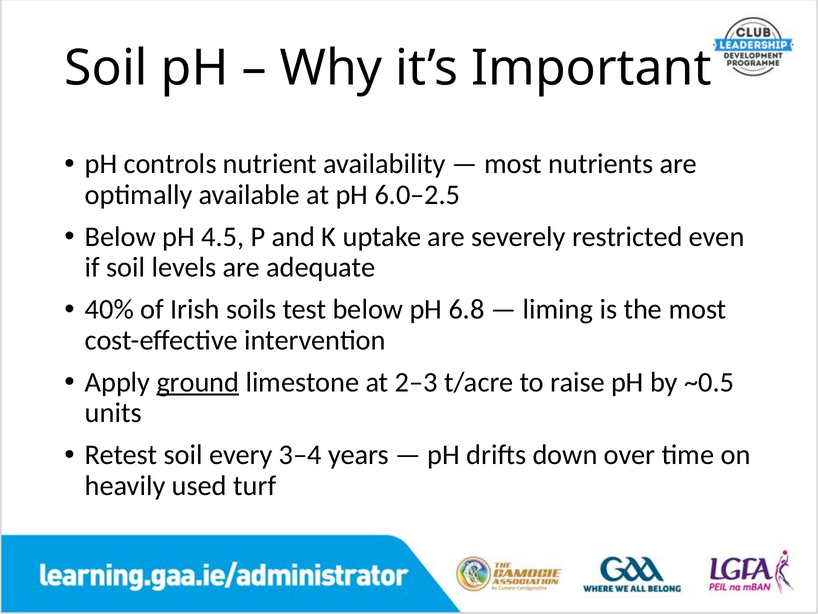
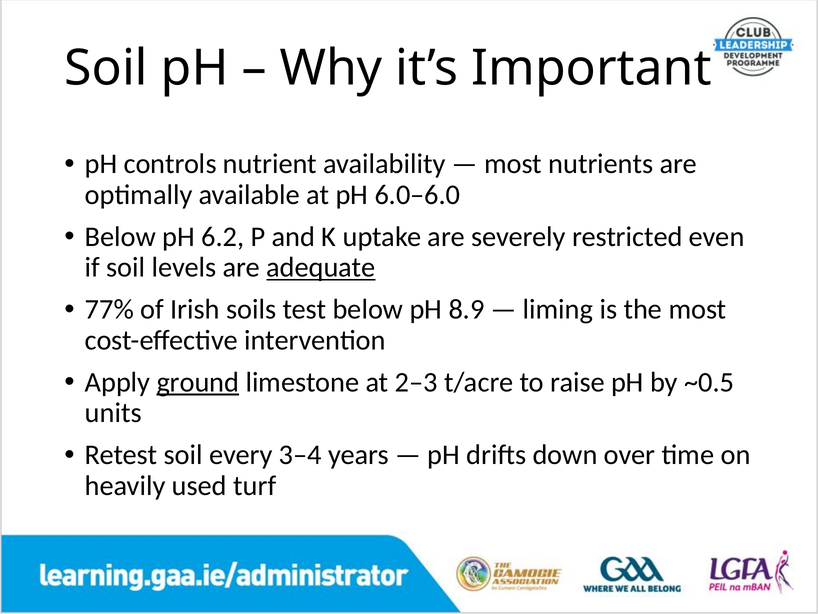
6.0–2.5: 6.0–2.5 -> 6.0–6.0
4.5: 4.5 -> 6.2
adequate underline: none -> present
40%: 40% -> 77%
6.8: 6.8 -> 8.9
